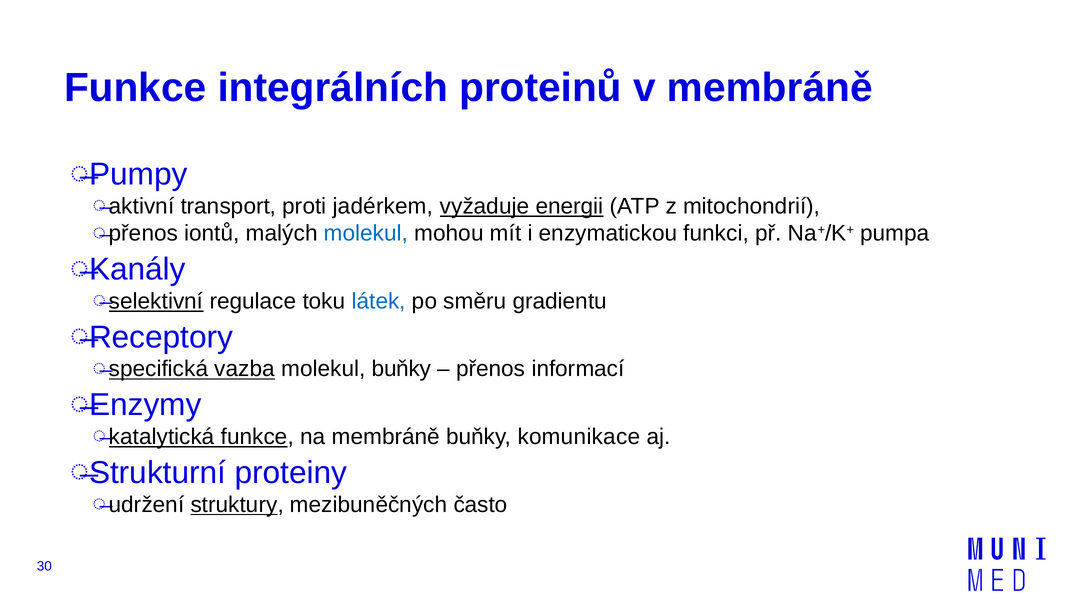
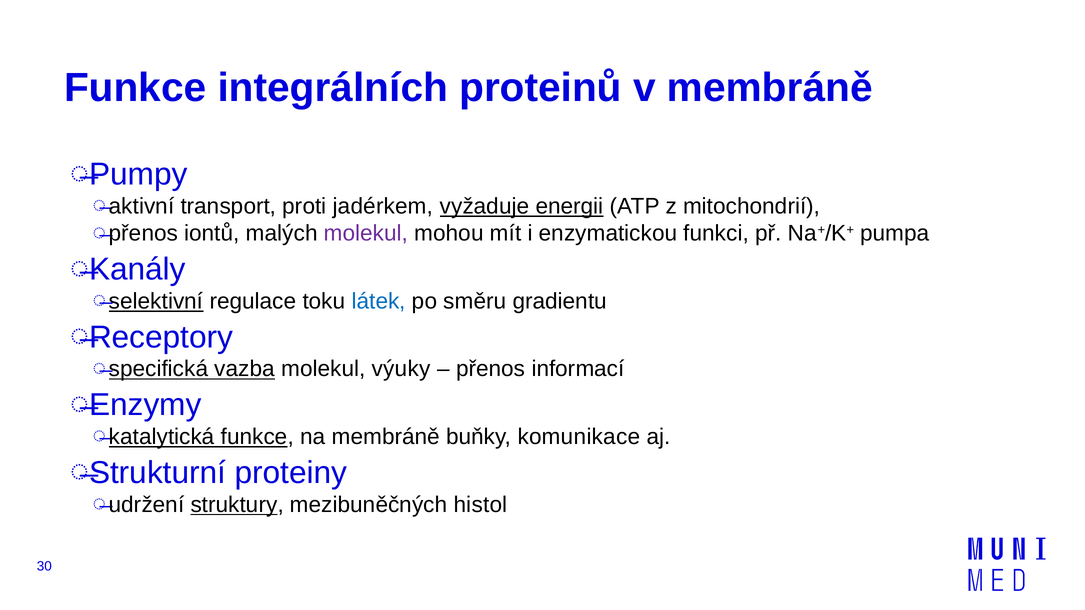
molekul at (366, 234) colour: blue -> purple
molekul buňky: buňky -> výuky
často: často -> histol
